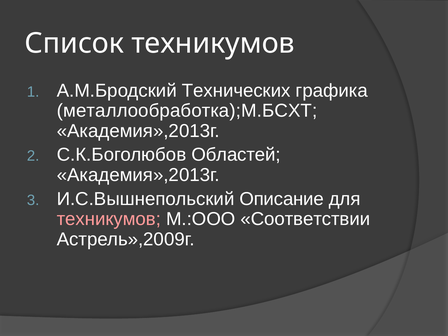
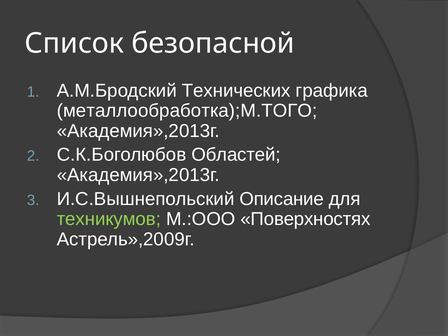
Список техникумов: техникумов -> безопасной
металлообработка);М.БСХТ: металлообработка);М.БСХТ -> металлообработка);М.ТОГО
техникумов at (109, 219) colour: pink -> light green
Соответствии: Соответствии -> Поверхностях
